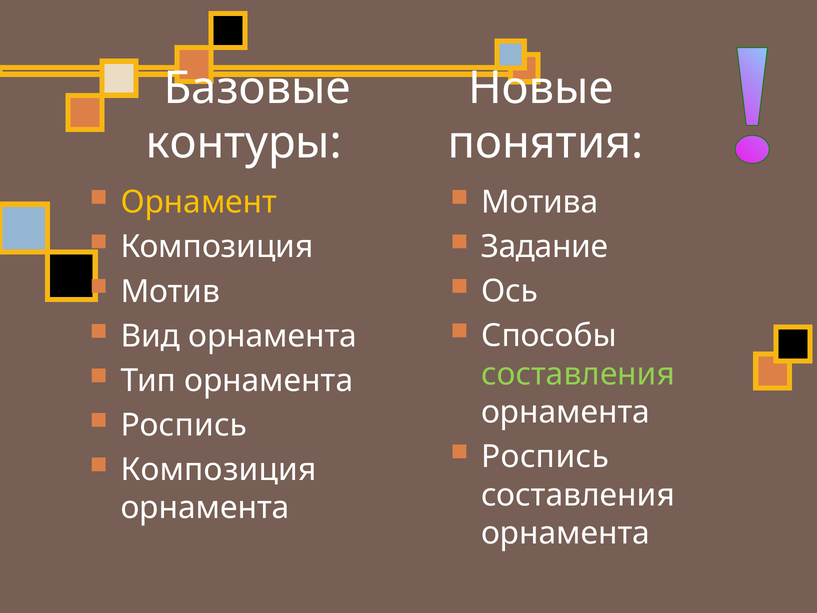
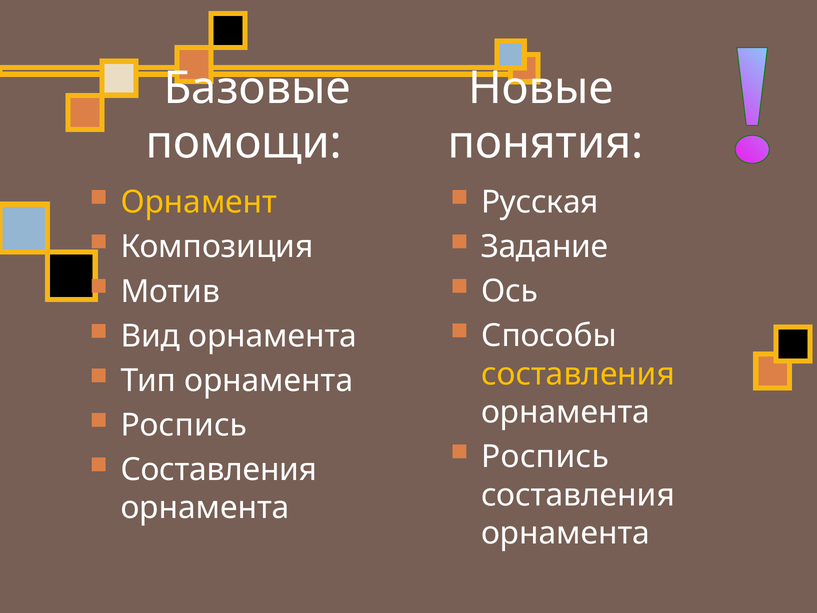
контуры: контуры -> помощи
Мотива: Мотива -> Русская
составления at (578, 374) colour: light green -> yellow
Композиция at (219, 469): Композиция -> Составления
